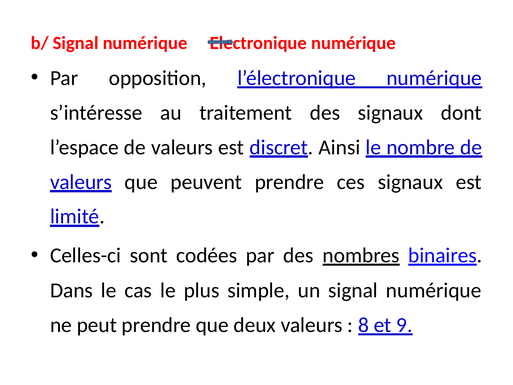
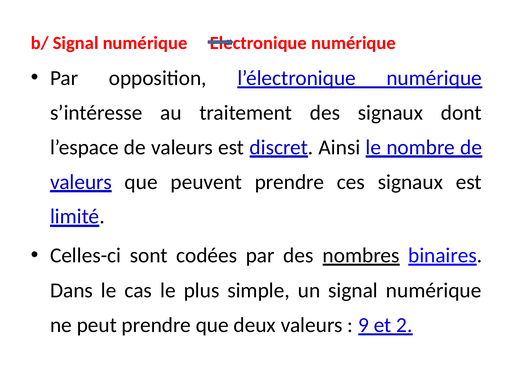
8: 8 -> 9
9: 9 -> 2
